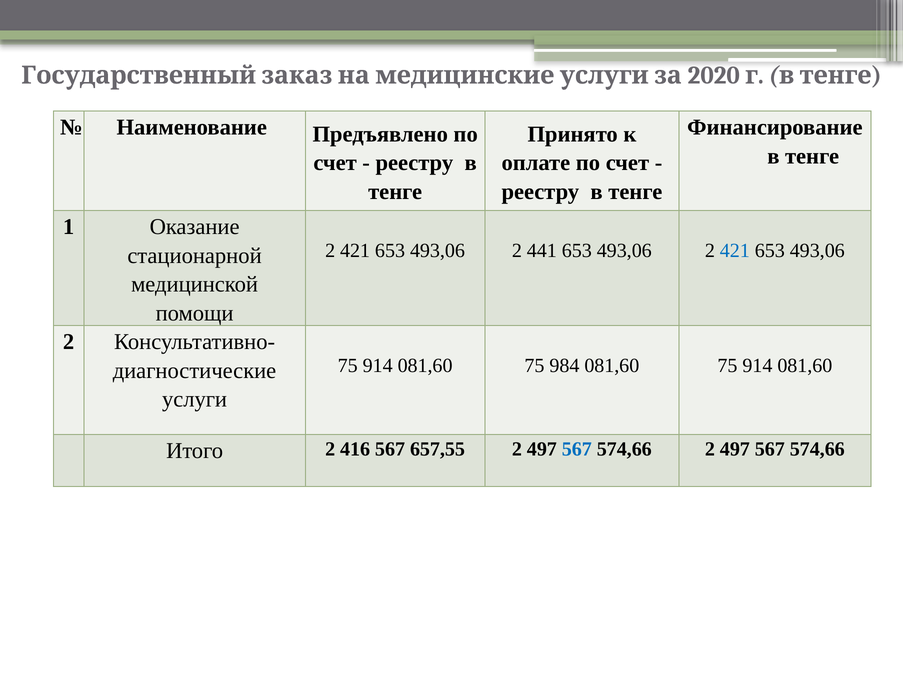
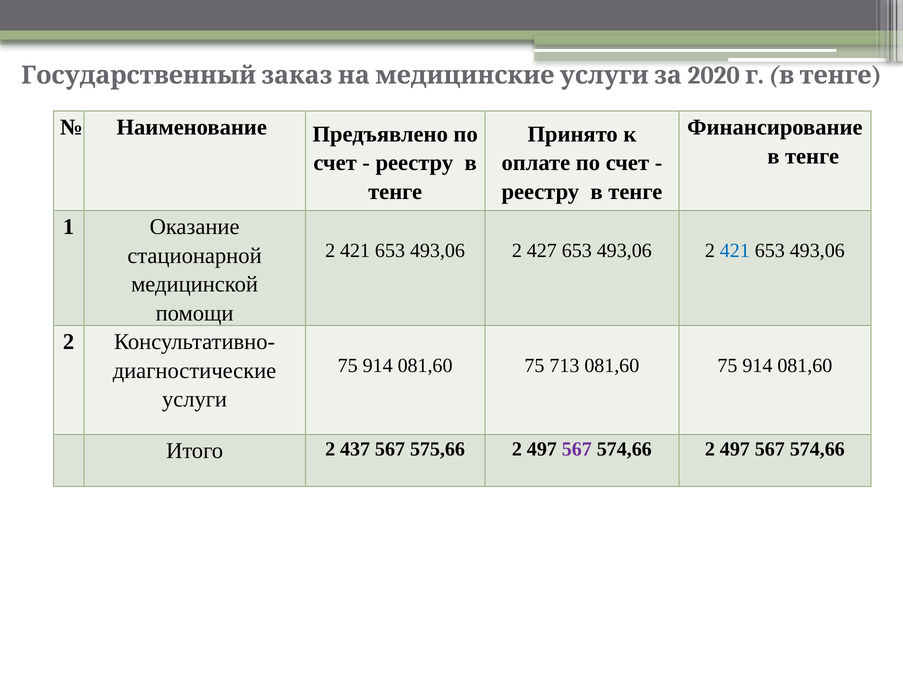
441: 441 -> 427
984: 984 -> 713
416: 416 -> 437
657,55: 657,55 -> 575,66
567 at (577, 449) colour: blue -> purple
